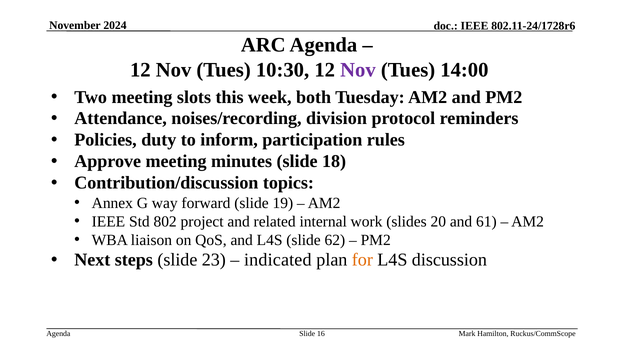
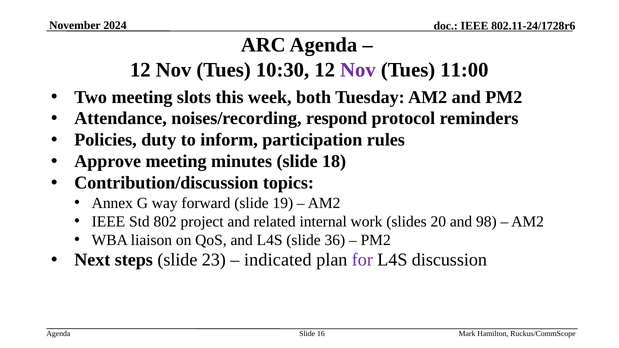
14:00: 14:00 -> 11:00
division: division -> respond
61: 61 -> 98
62: 62 -> 36
for colour: orange -> purple
